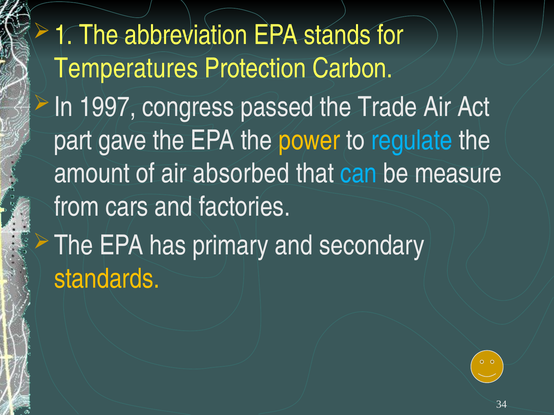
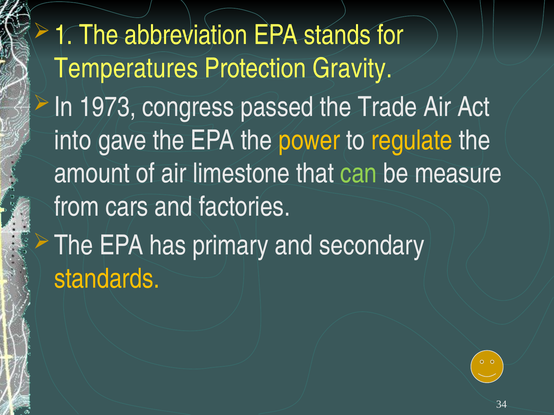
Carbon: Carbon -> Gravity
1997: 1997 -> 1973
part: part -> into
regulate colour: light blue -> yellow
absorbed: absorbed -> limestone
can colour: light blue -> light green
